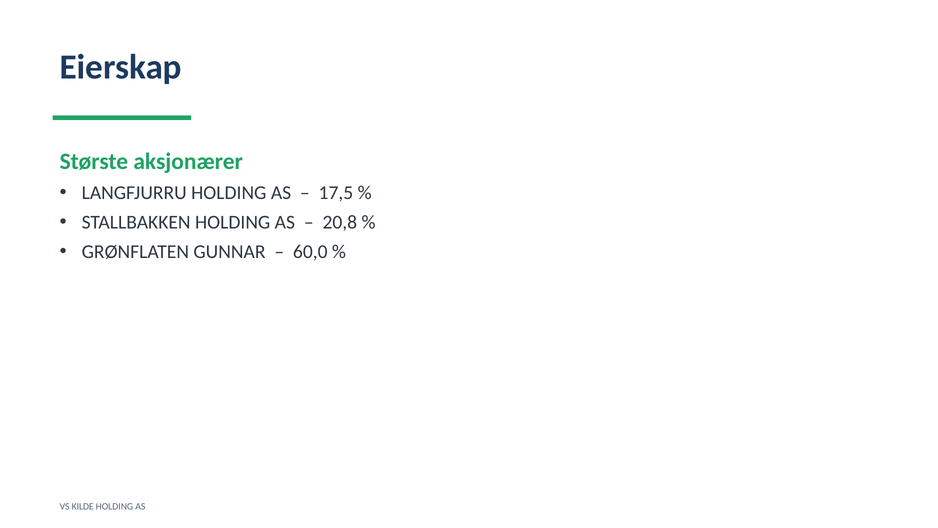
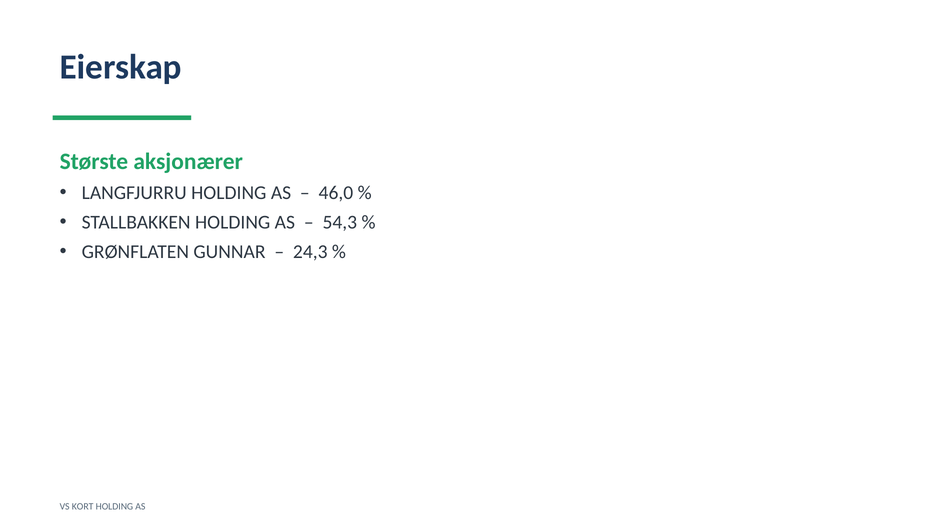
17,5: 17,5 -> 46,0
20,8: 20,8 -> 54,3
60,0: 60,0 -> 24,3
KILDE: KILDE -> KORT
